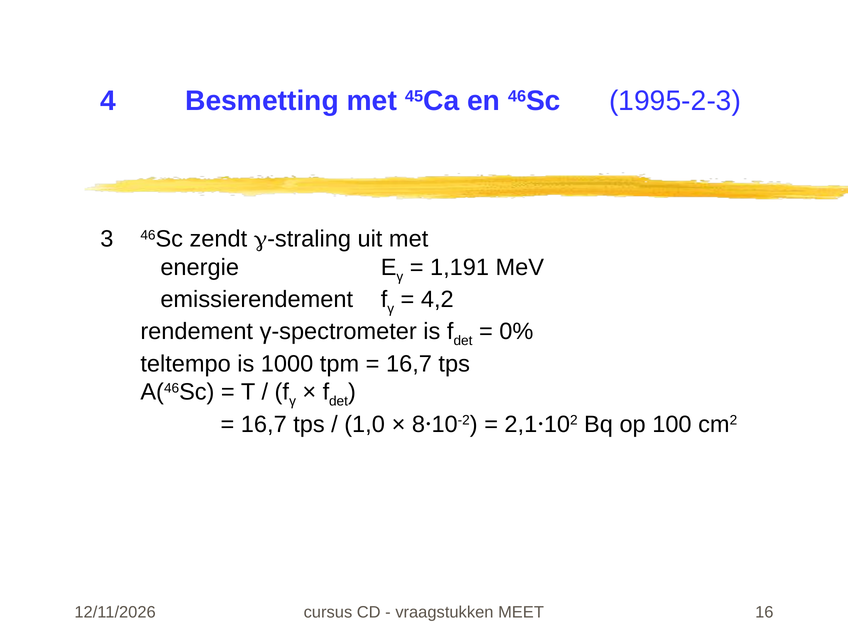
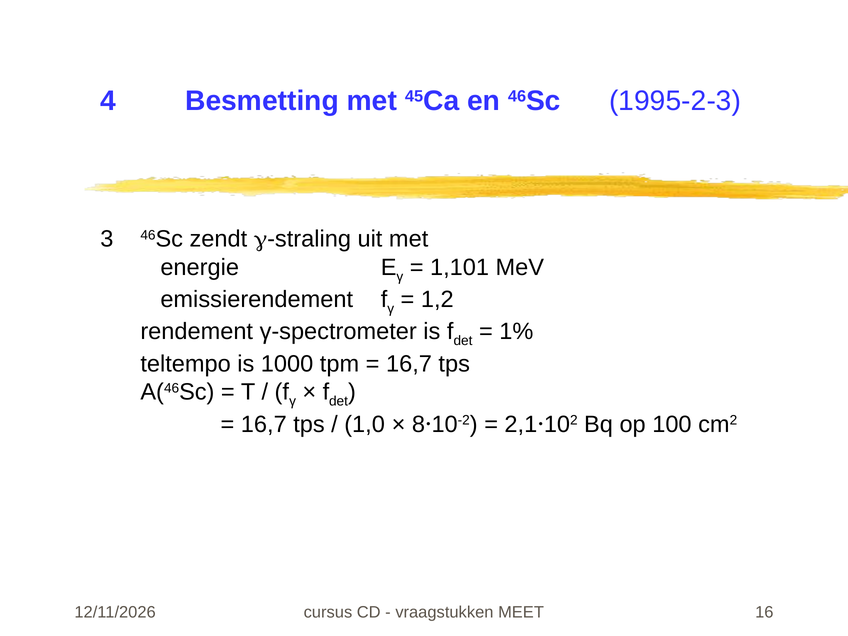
1,191: 1,191 -> 1,101
4,2: 4,2 -> 1,2
0%: 0% -> 1%
